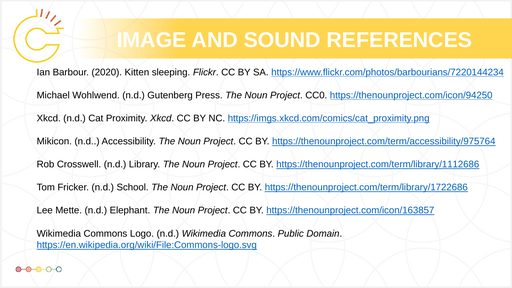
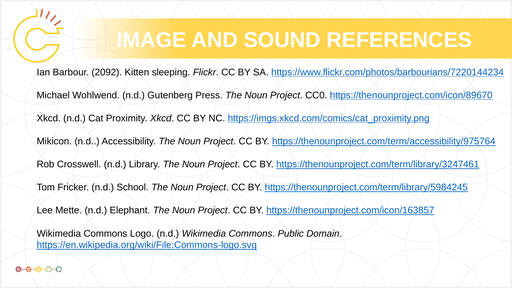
2020: 2020 -> 2092
https://thenounproject.com/icon/94250: https://thenounproject.com/icon/94250 -> https://thenounproject.com/icon/89670
https://thenounproject.com/term/library/1112686: https://thenounproject.com/term/library/1112686 -> https://thenounproject.com/term/library/3247461
https://thenounproject.com/term/library/1722686: https://thenounproject.com/term/library/1722686 -> https://thenounproject.com/term/library/5984245
